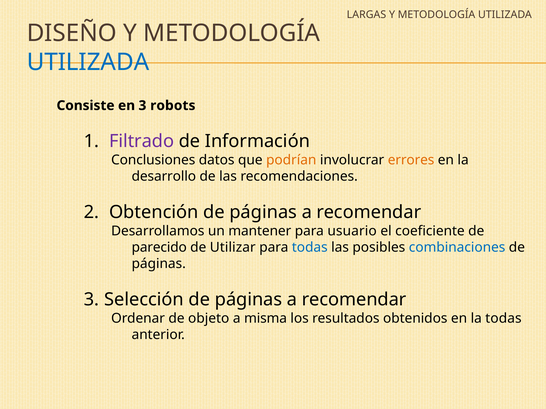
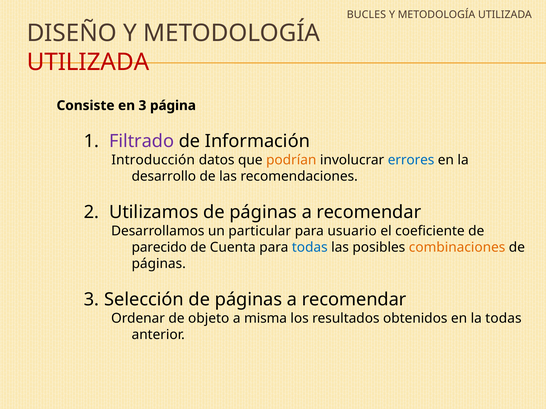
LARGAS: LARGAS -> BUCLES
UTILIZADA at (88, 62) colour: blue -> red
robots: robots -> página
Conclusiones: Conclusiones -> Introducción
errores colour: orange -> blue
Obtención: Obtención -> Utilizamos
mantener: mantener -> particular
Utilizar: Utilizar -> Cuenta
combinaciones colour: blue -> orange
